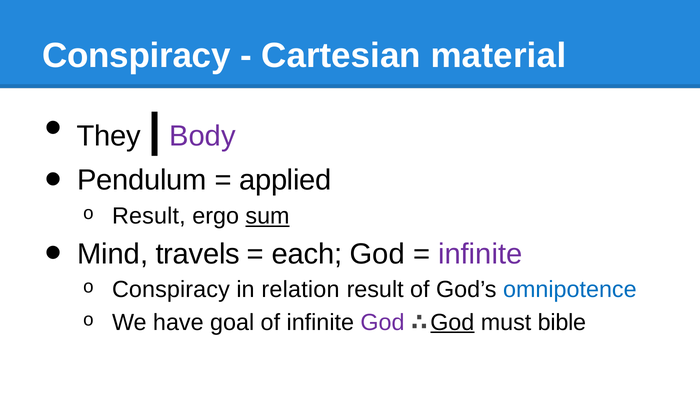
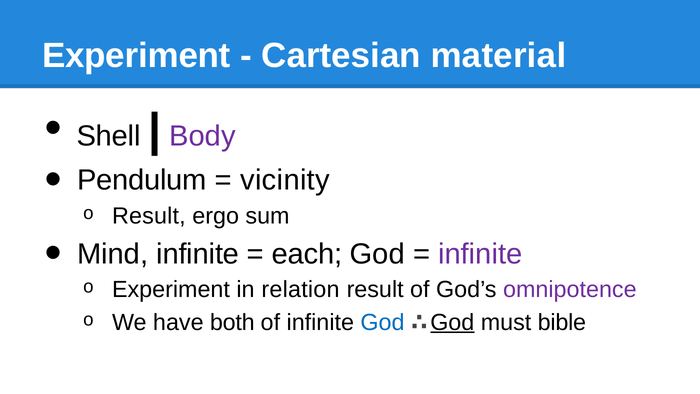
Conspiracy at (136, 56): Conspiracy -> Experiment
They: They -> Shell
applied: applied -> vicinity
sum underline: present -> none
Mind travels: travels -> infinite
Conspiracy at (171, 290): Conspiracy -> Experiment
omnipotence colour: blue -> purple
goal: goal -> both
God at (382, 322) colour: purple -> blue
